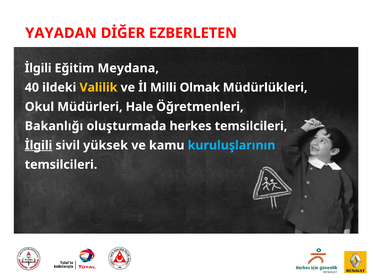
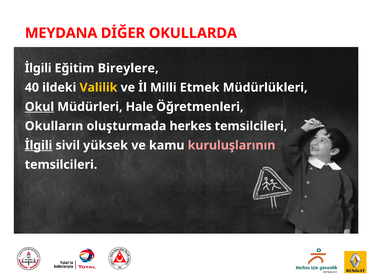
YAYADAN: YAYADAN -> MEYDANA
EZBERLETEN: EZBERLETEN -> OKULLARDA
Meydana: Meydana -> Bireylere
Olmak: Olmak -> Etmek
Okul underline: none -> present
Bakanlığı: Bakanlığı -> Okulların
kuruluşlarının colour: light blue -> pink
